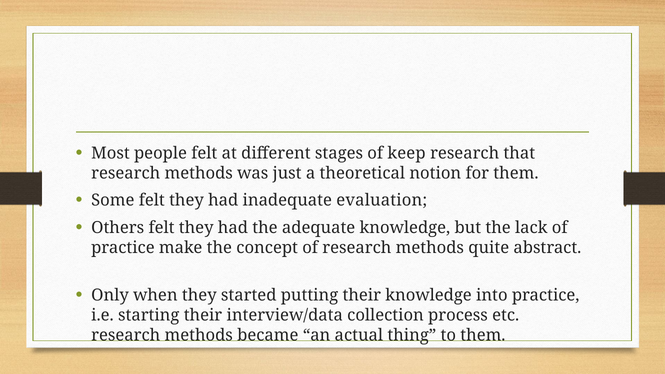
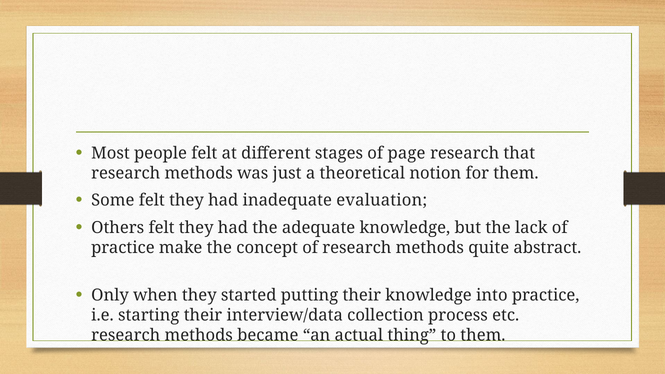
keep: keep -> page
